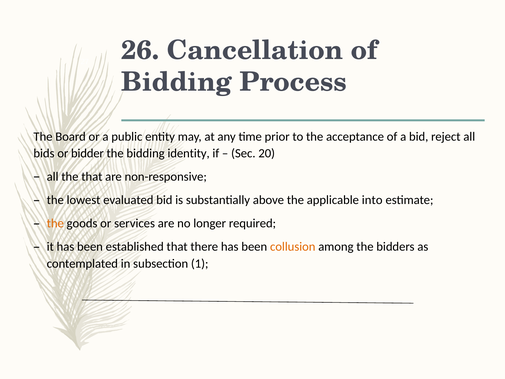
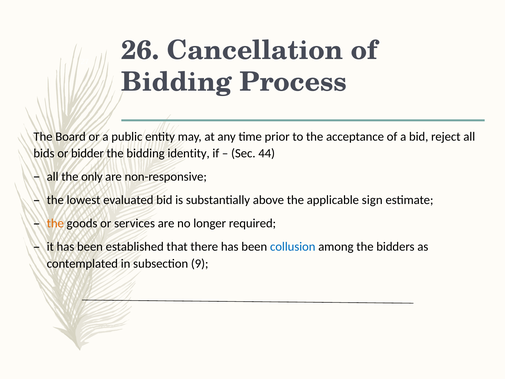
20: 20 -> 44
the that: that -> only
into: into -> sign
collusion colour: orange -> blue
1: 1 -> 9
